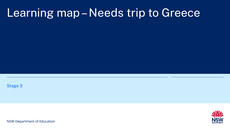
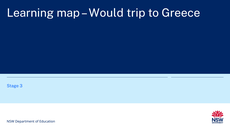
Needs: Needs -> Would
